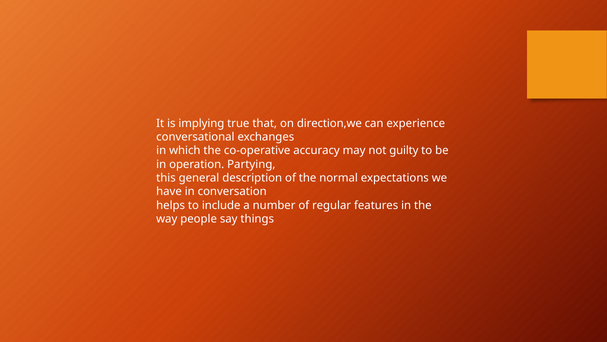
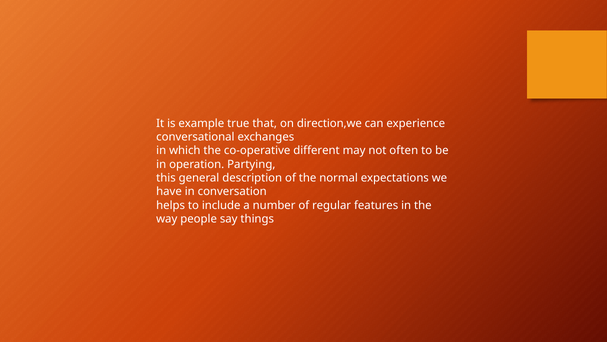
implying: implying -> example
accuracy: accuracy -> different
guilty: guilty -> often
